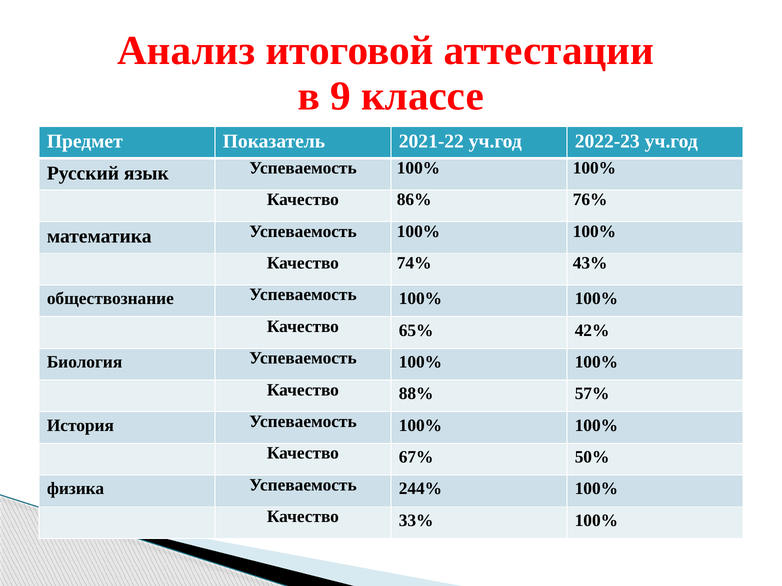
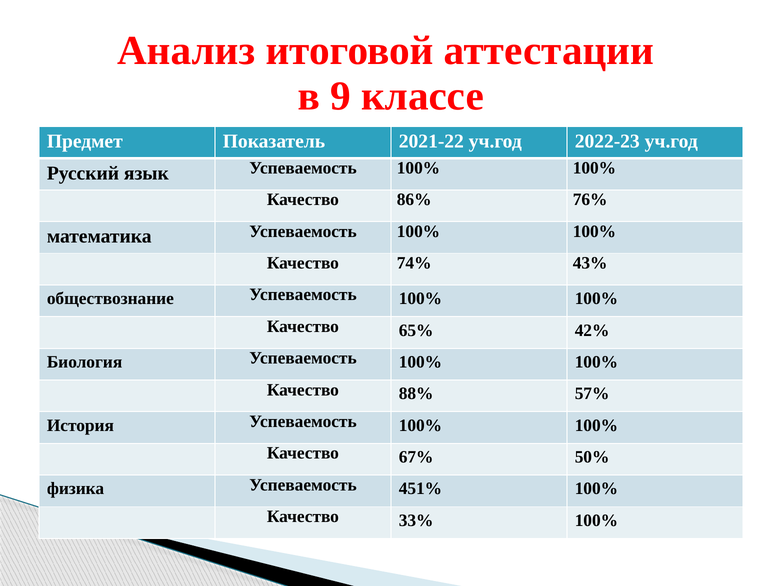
244%: 244% -> 451%
